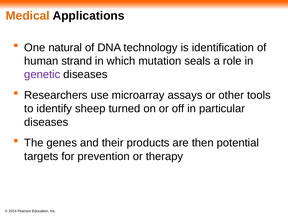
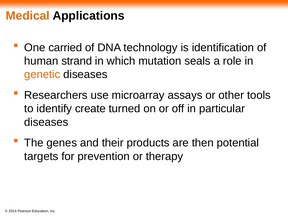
natural: natural -> carried
genetic colour: purple -> orange
sheep: sheep -> create
